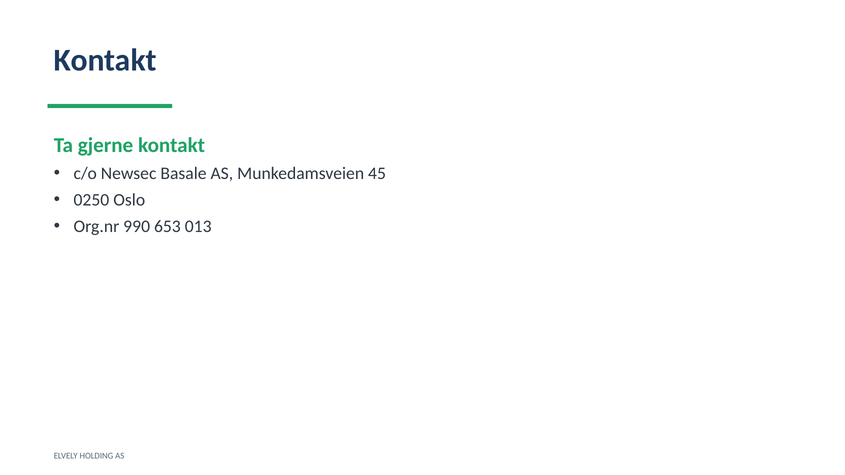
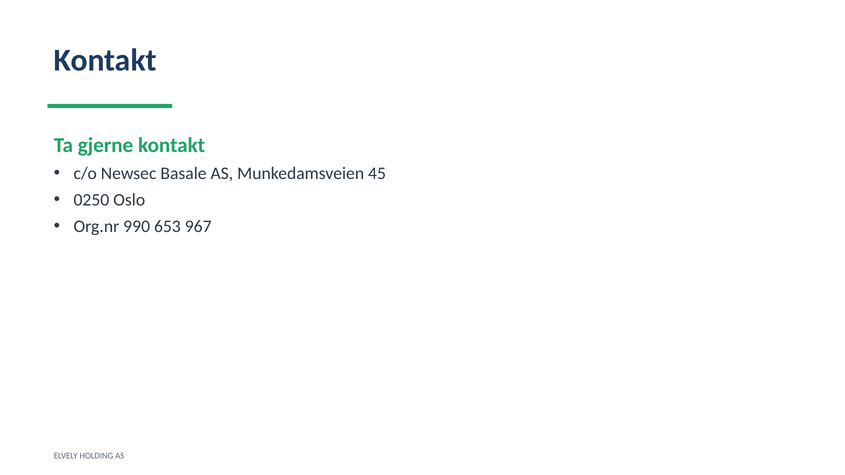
013: 013 -> 967
